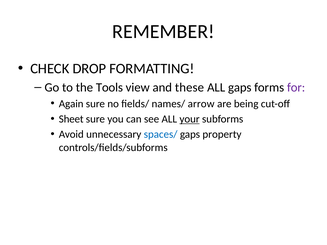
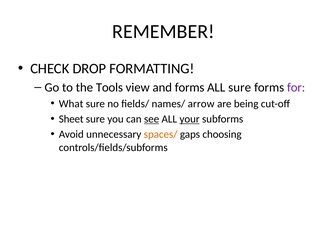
and these: these -> forms
ALL gaps: gaps -> sure
Again: Again -> What
see underline: none -> present
spaces/ colour: blue -> orange
property: property -> choosing
